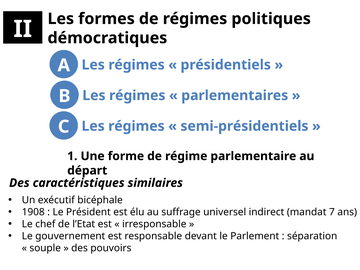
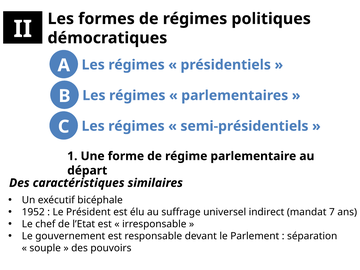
1908: 1908 -> 1952
